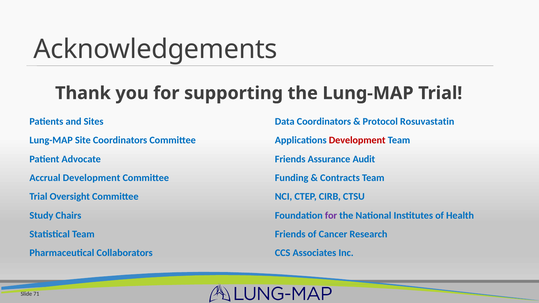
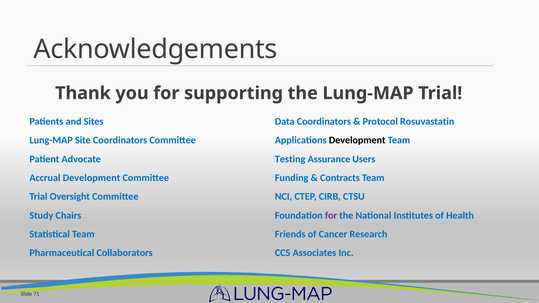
Development at (357, 140) colour: red -> black
Friends at (290, 159): Friends -> Testing
Audit: Audit -> Users
